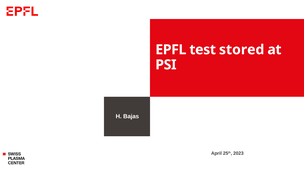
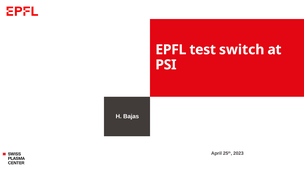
stored: stored -> switch
